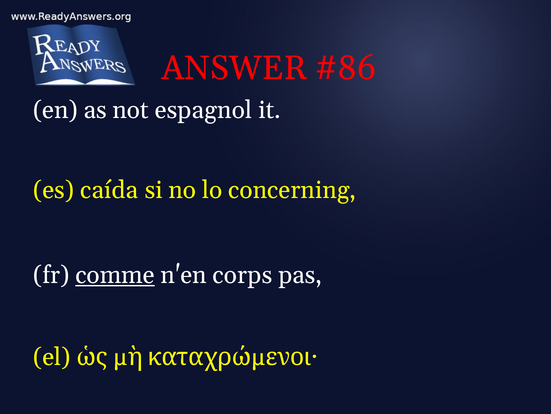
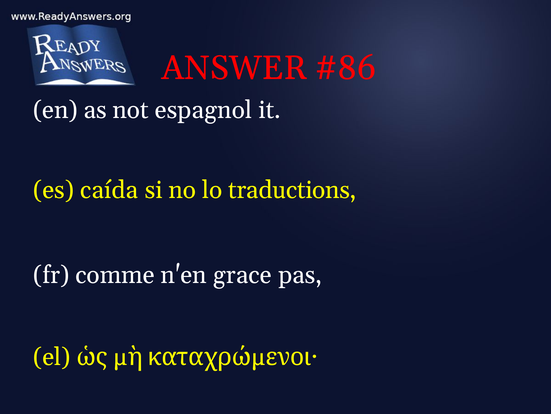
concerning: concerning -> traductions
comme underline: present -> none
corps: corps -> grace
